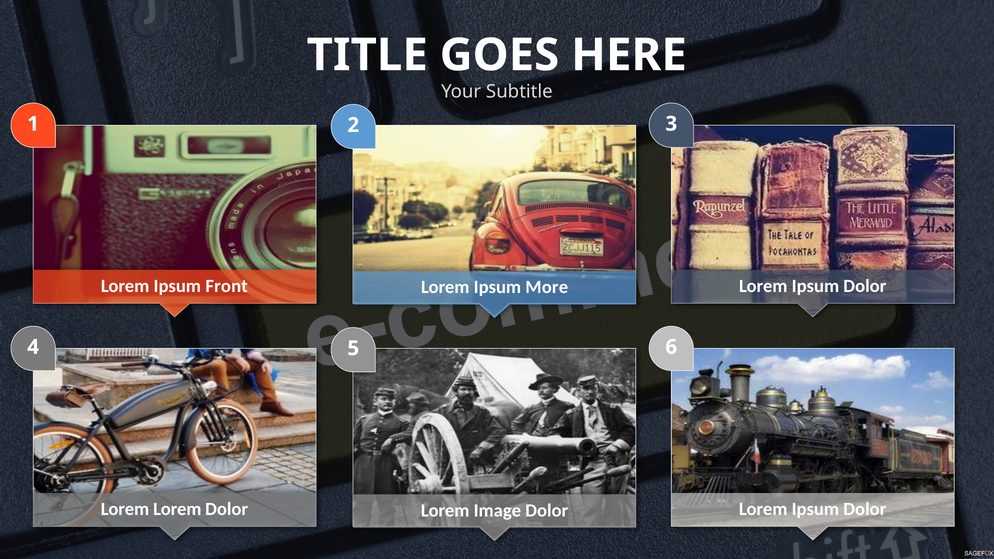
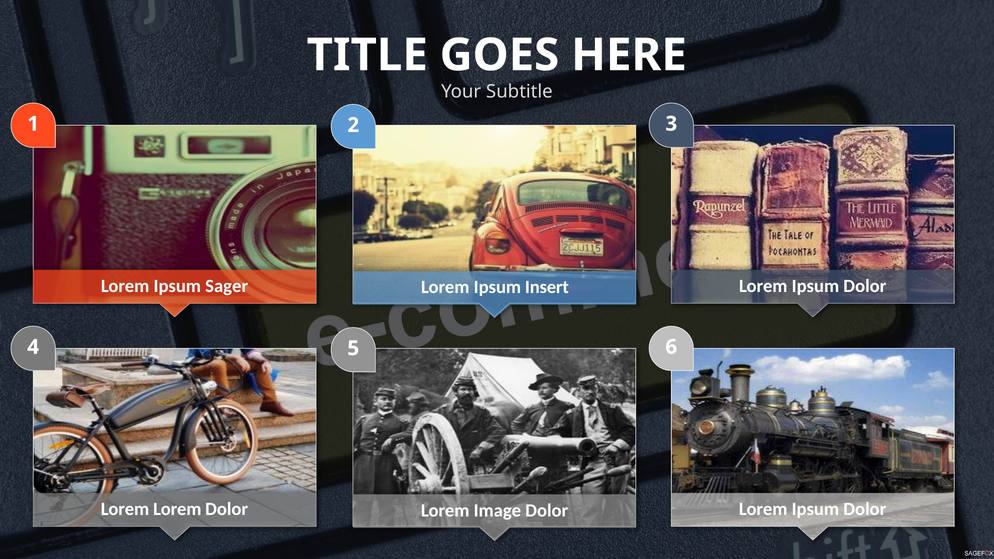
Front: Front -> Sager
More: More -> Insert
